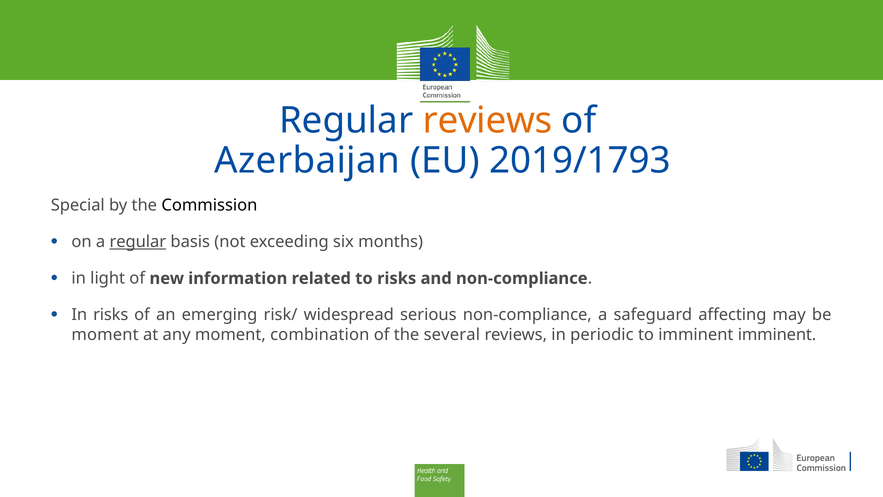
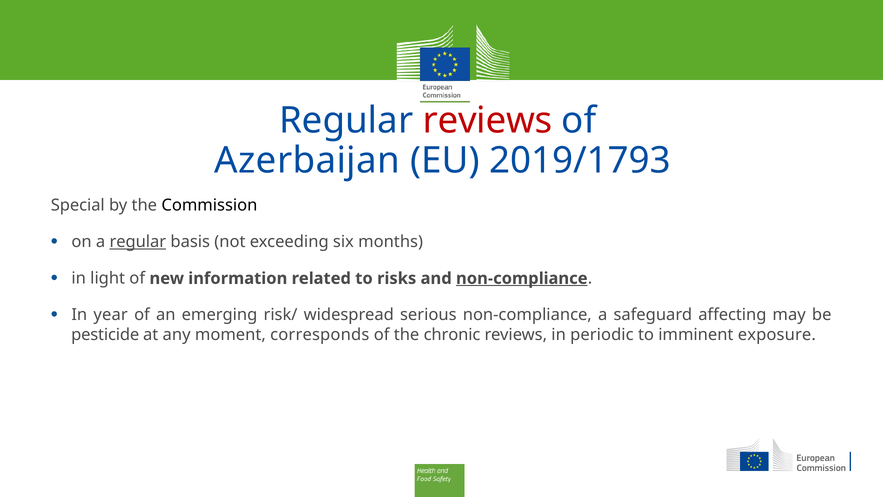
reviews at (488, 121) colour: orange -> red
non-compliance at (522, 278) underline: none -> present
In risks: risks -> year
moment at (105, 335): moment -> pesticide
combination: combination -> corresponds
several: several -> chronic
imminent imminent: imminent -> exposure
